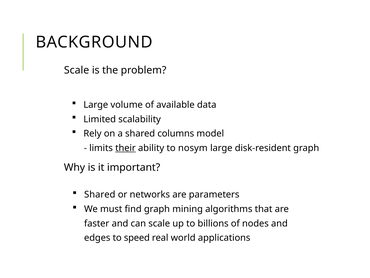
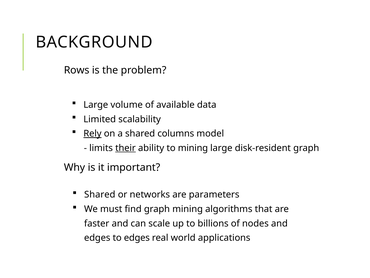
Scale at (77, 70): Scale -> Rows
Rely underline: none -> present
to nosym: nosym -> mining
to speed: speed -> edges
